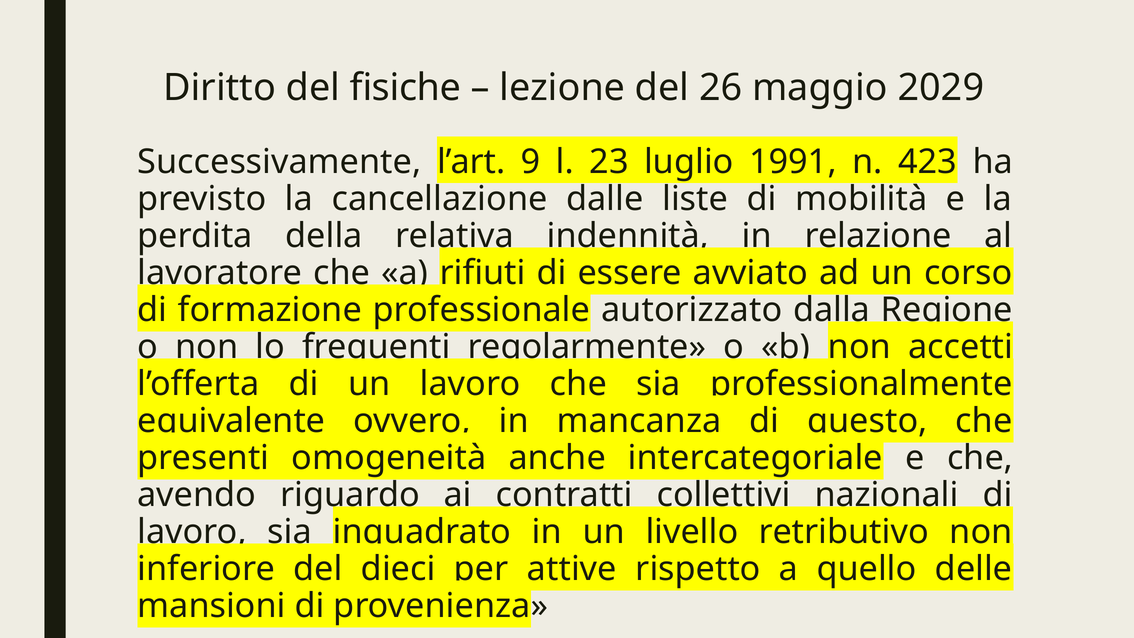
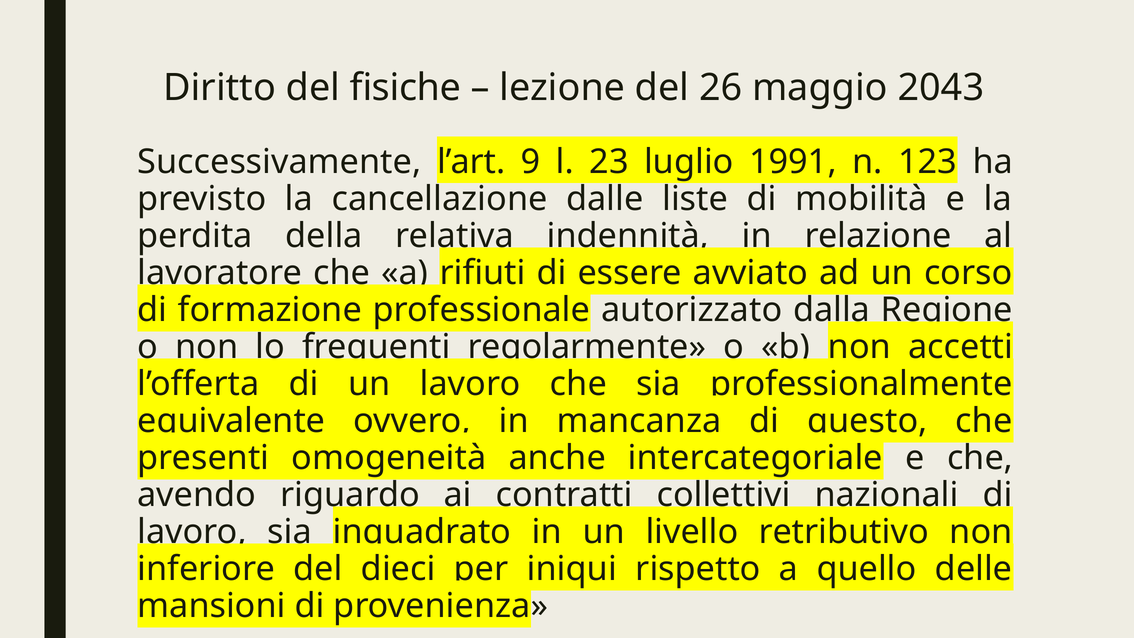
2029: 2029 -> 2043
423: 423 -> 123
attive: attive -> iniqui
